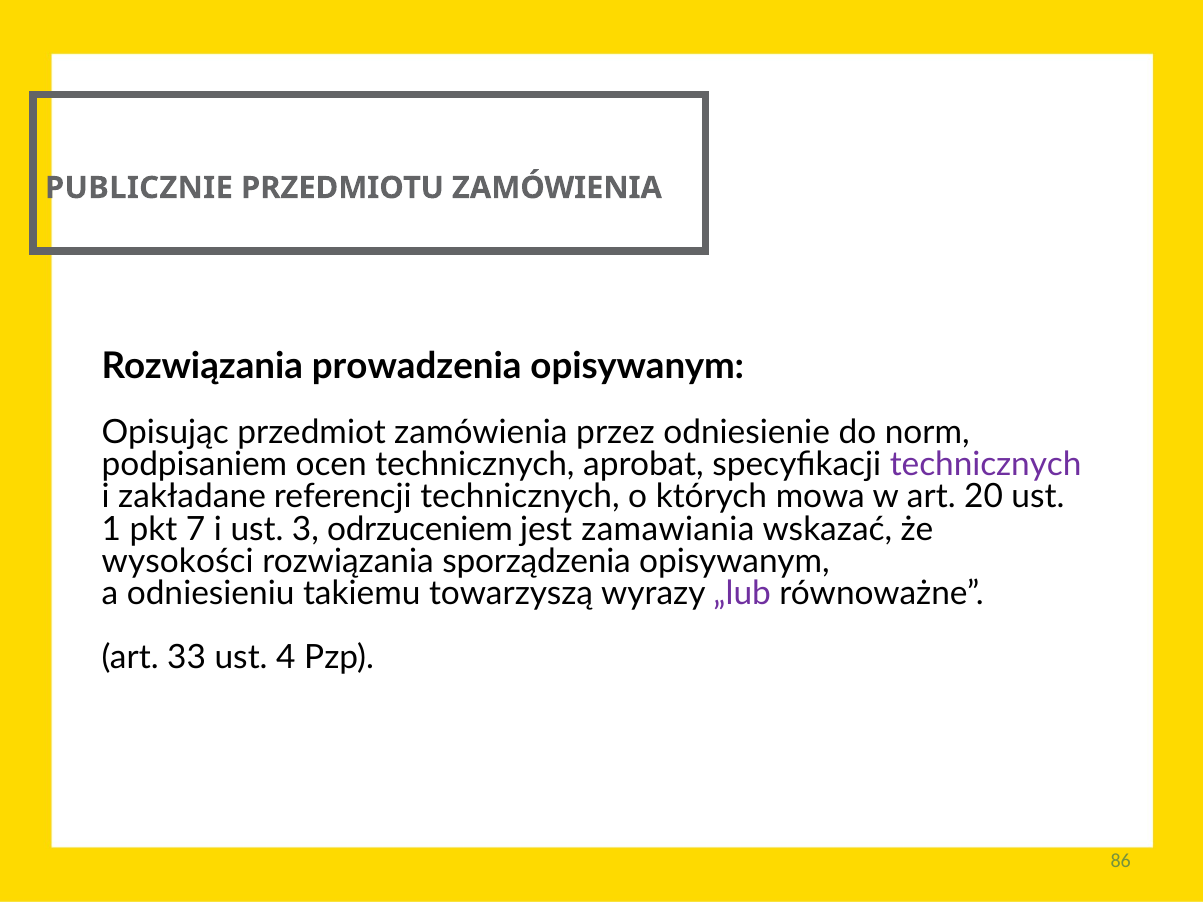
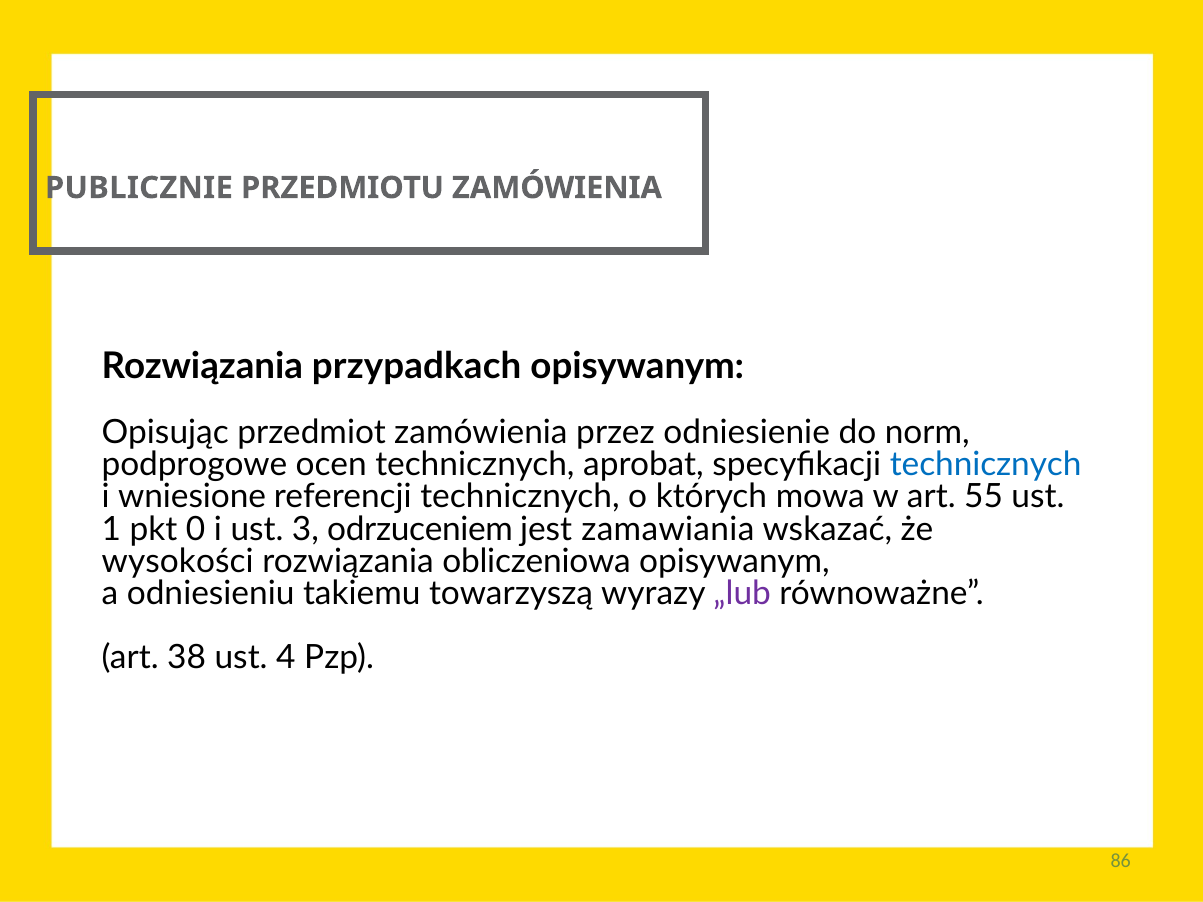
prowadzenia: prowadzenia -> przypadkach
podpisaniem: podpisaniem -> podprogowe
technicznych at (986, 465) colour: purple -> blue
zakładane: zakładane -> wniesione
20: 20 -> 55
7: 7 -> 0
sporządzenia: sporządzenia -> obliczeniowa
33: 33 -> 38
